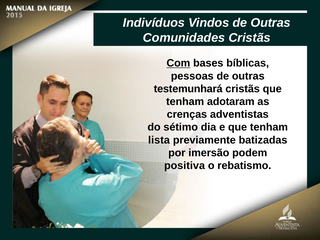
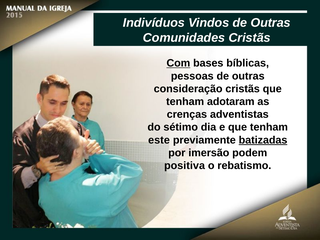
testemunhará: testemunhará -> consideração
lista: lista -> este
batizadas underline: none -> present
